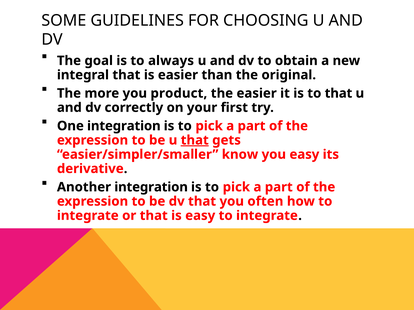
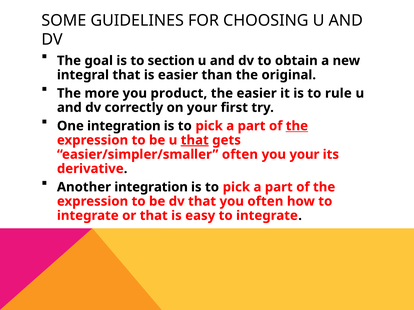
always: always -> section
to that: that -> rule
the at (297, 126) underline: none -> present
easier/simpler/smaller know: know -> often
you easy: easy -> your
